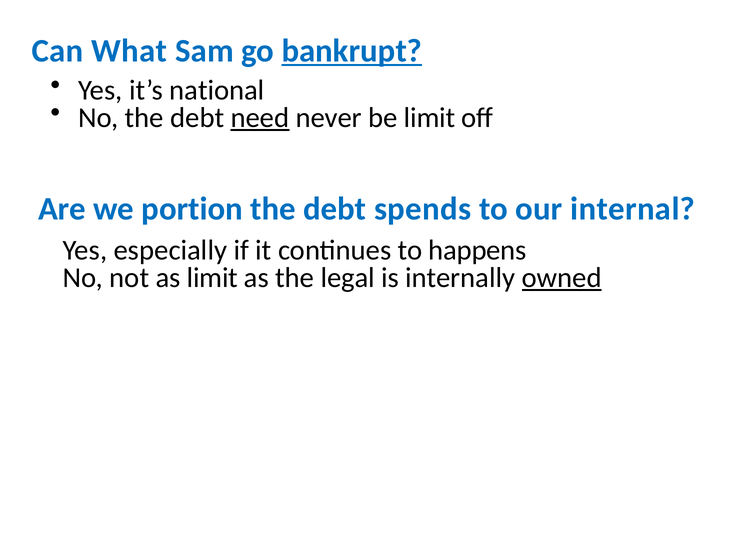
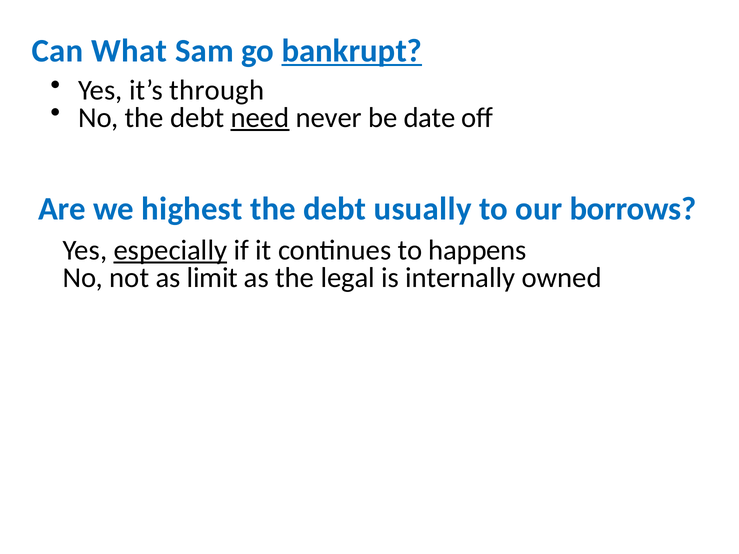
national: national -> through
be limit: limit -> date
portion: portion -> highest
spends: spends -> usually
internal: internal -> borrows
especially underline: none -> present
owned underline: present -> none
